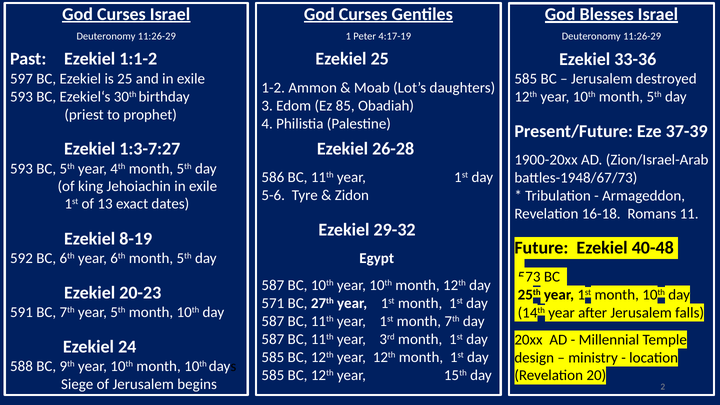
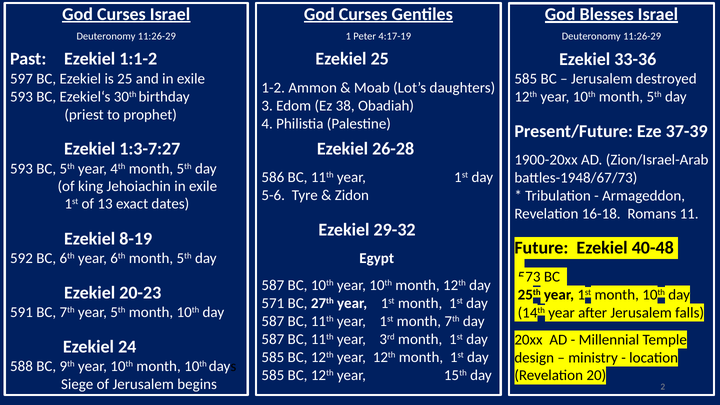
85: 85 -> 38
